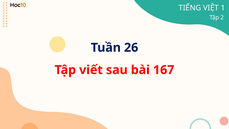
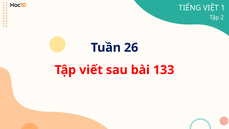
167: 167 -> 133
